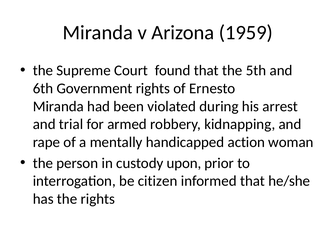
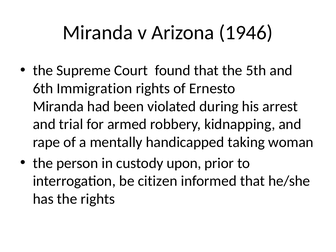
1959: 1959 -> 1946
Government: Government -> Immigration
action: action -> taking
